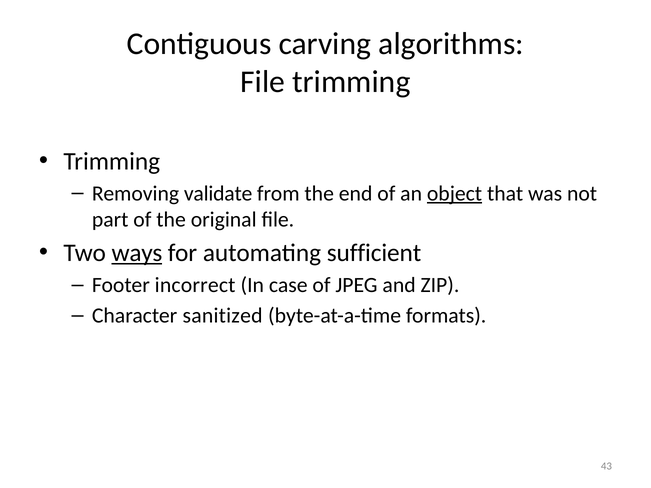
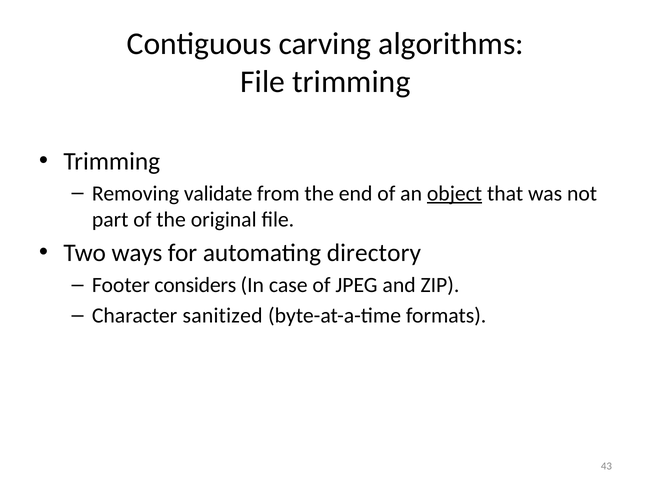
ways underline: present -> none
sufficient: sufficient -> directory
incorrect: incorrect -> considers
